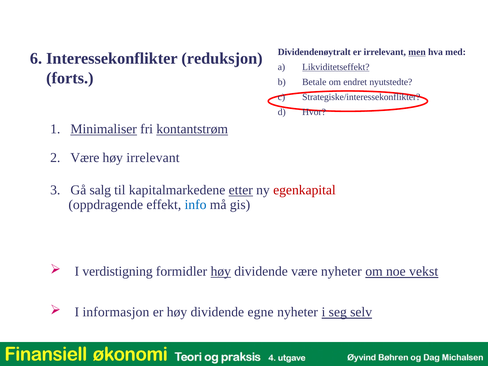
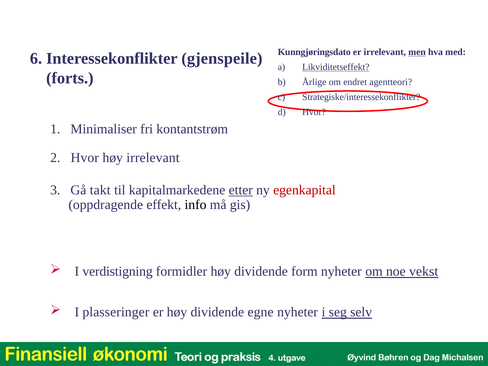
Dividendenøytralt: Dividendenøytralt -> Kunngjøringsdato
reduksjon: reduksjon -> gjenspeile
Betale: Betale -> Årlige
nyutstedte: nyutstedte -> agentteori
Minimaliser underline: present -> none
kontantstrøm underline: present -> none
2 Være: Være -> Hvor
salg: salg -> takt
info colour: blue -> black
høy at (221, 271) underline: present -> none
dividende være: være -> form
informasjon: informasjon -> plasseringer
